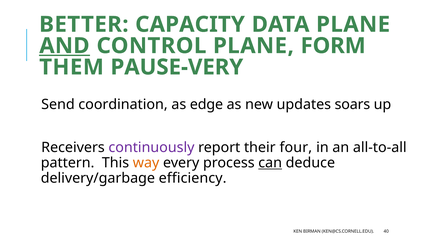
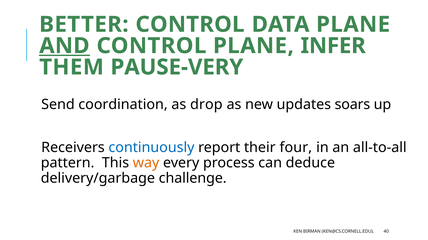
BETTER CAPACITY: CAPACITY -> CONTROL
FORM: FORM -> INFER
edge: edge -> drop
continuously colour: purple -> blue
can underline: present -> none
efficiency: efficiency -> challenge
